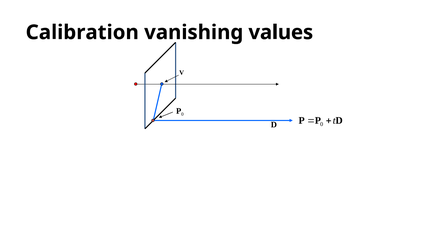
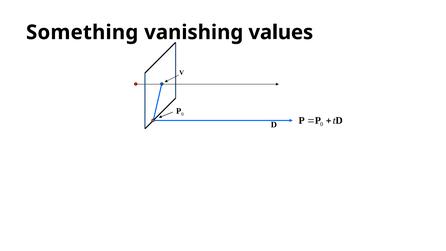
Calibration: Calibration -> Something
